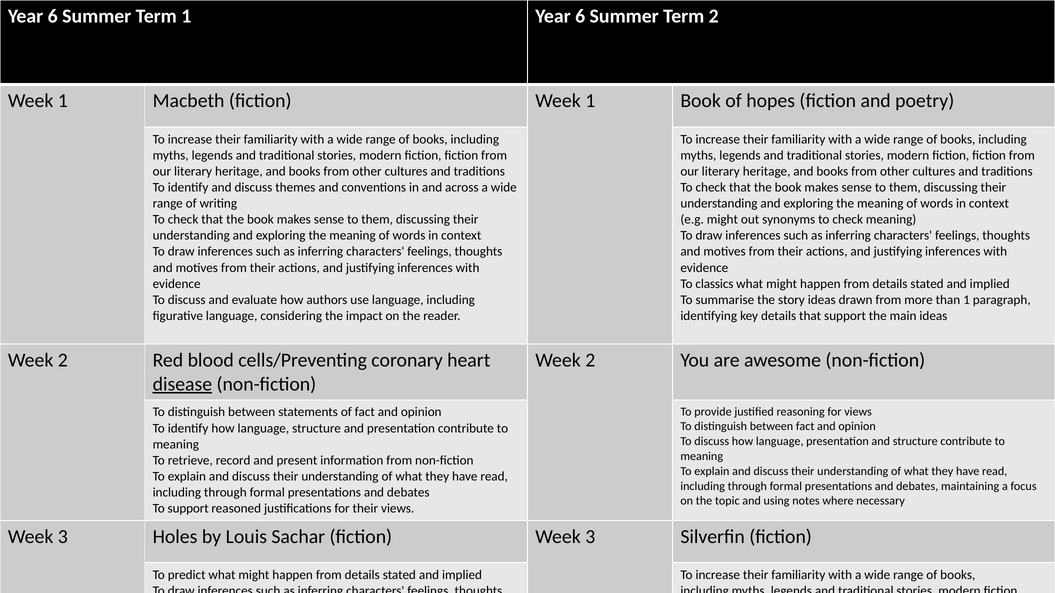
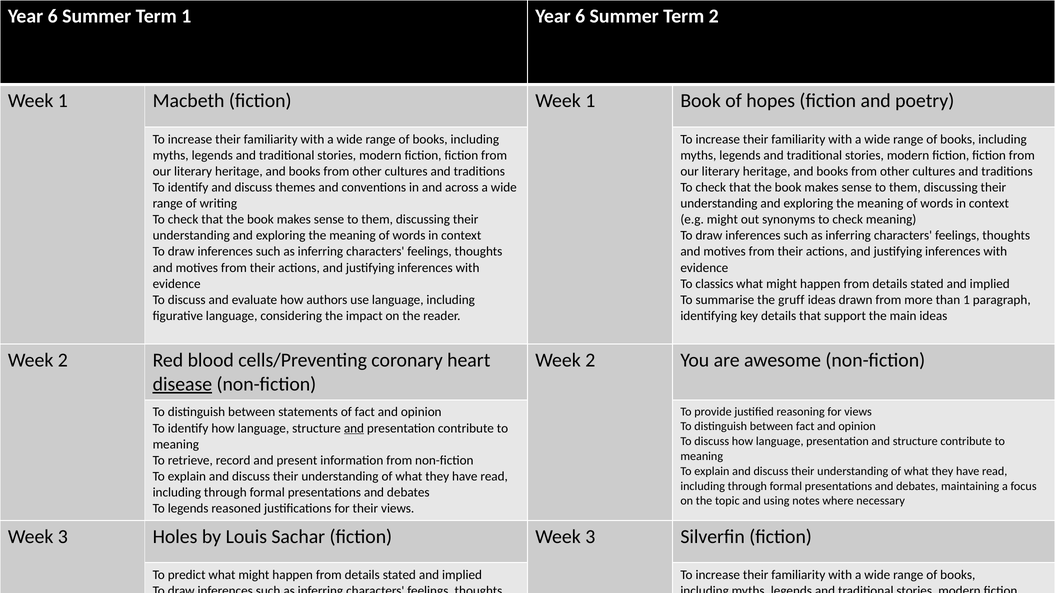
the story: story -> gruff
and at (354, 428) underline: none -> present
To support: support -> legends
